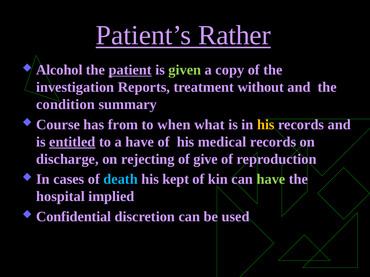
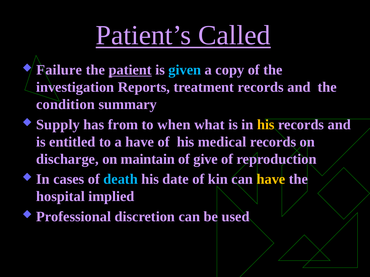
Rather: Rather -> Called
Alcohol: Alcohol -> Failure
given colour: light green -> light blue
treatment without: without -> records
Course: Course -> Supply
entitled underline: present -> none
rejecting: rejecting -> maintain
kept: kept -> date
have at (271, 180) colour: light green -> yellow
Confidential: Confidential -> Professional
